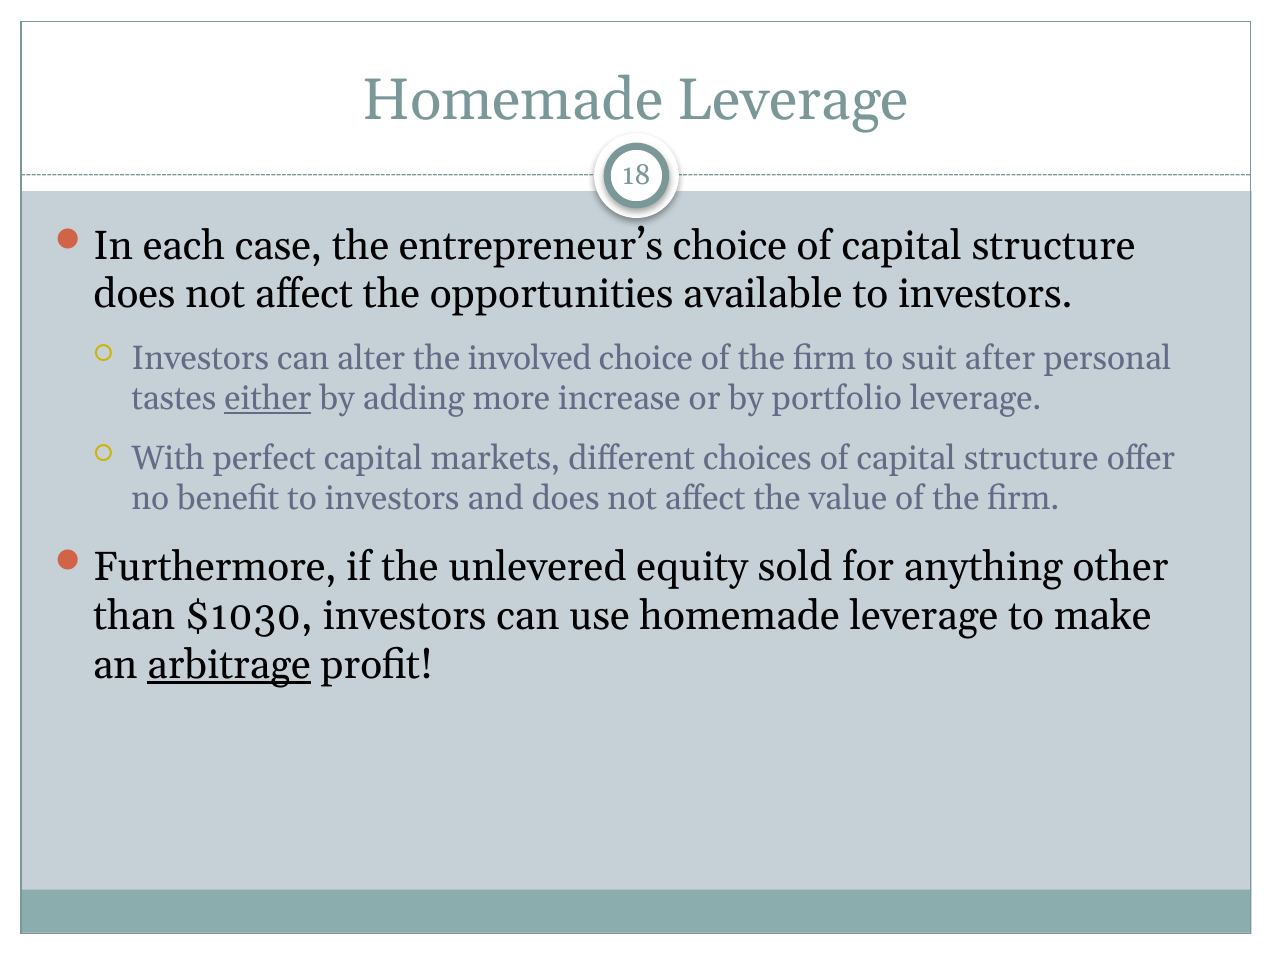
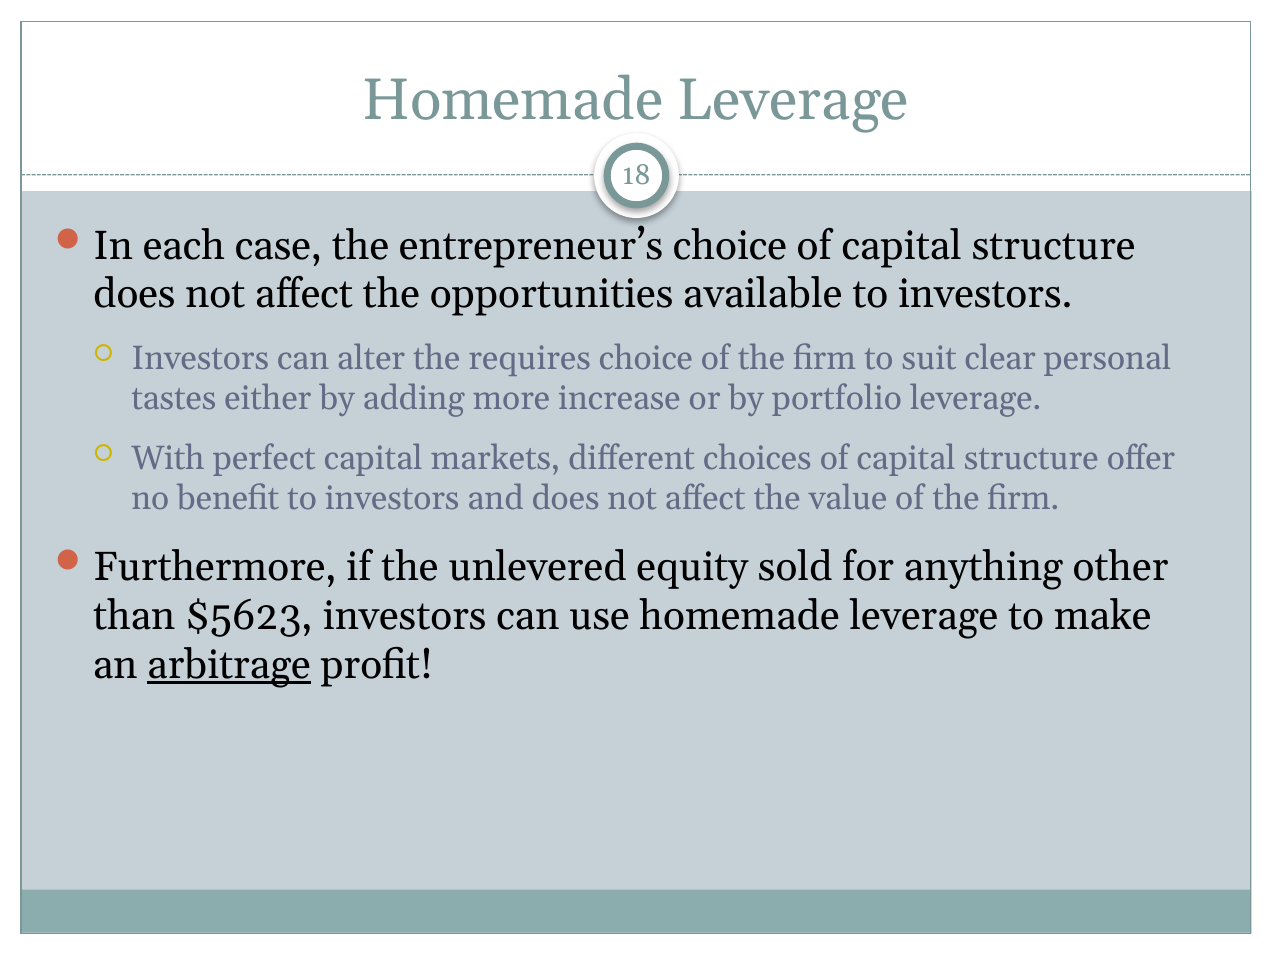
involved: involved -> requires
after: after -> clear
either underline: present -> none
$1030: $1030 -> $5623
